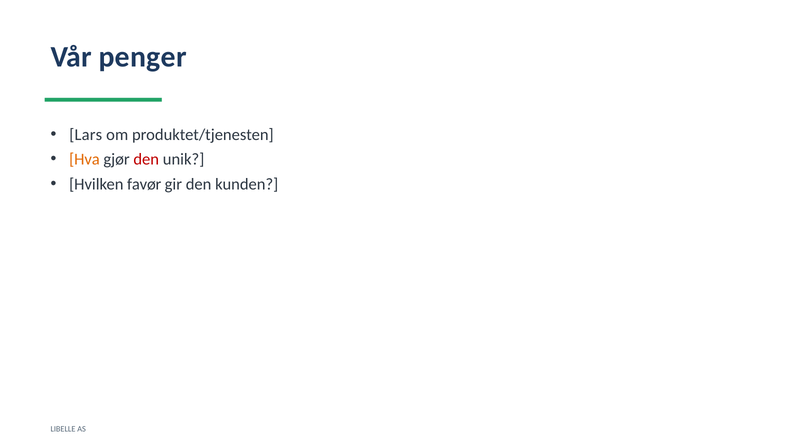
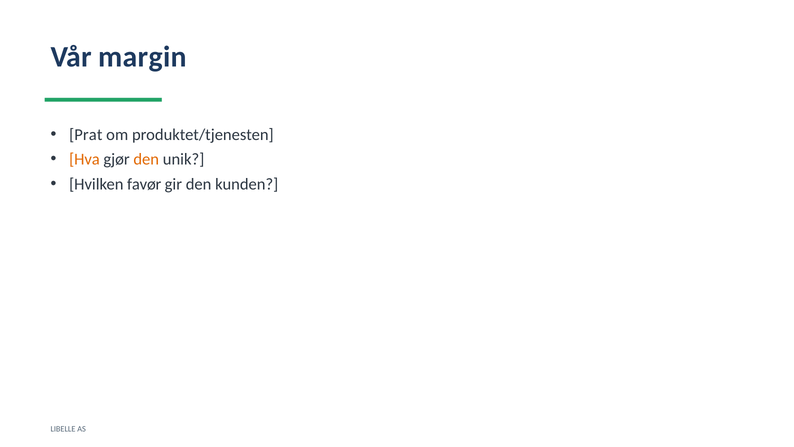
penger: penger -> margin
Lars: Lars -> Prat
den at (146, 159) colour: red -> orange
